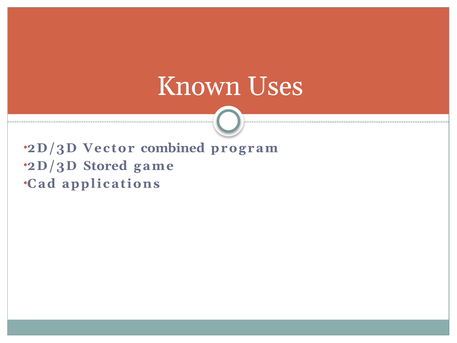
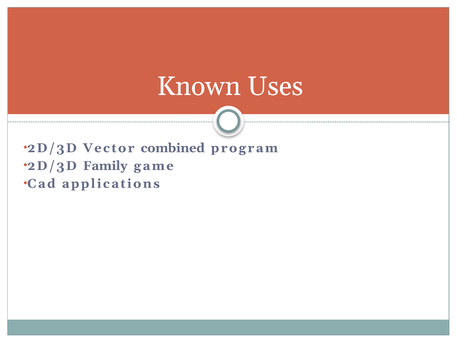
Stored: Stored -> Family
